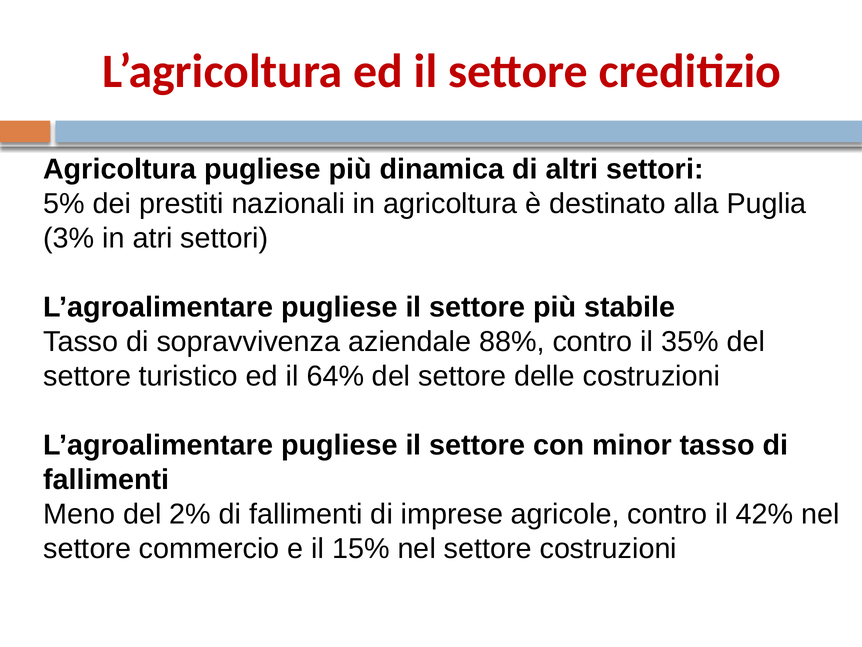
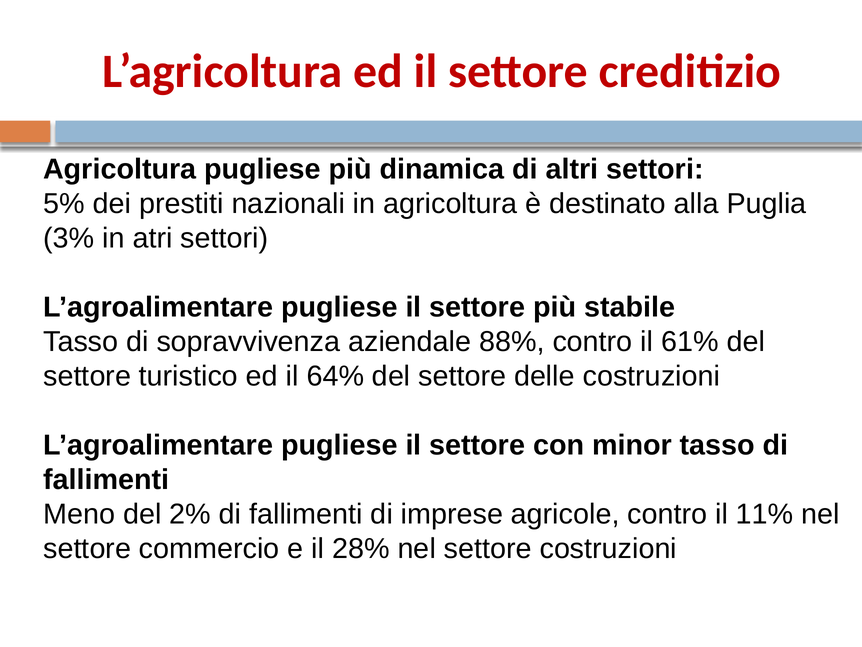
35%: 35% -> 61%
42%: 42% -> 11%
15%: 15% -> 28%
